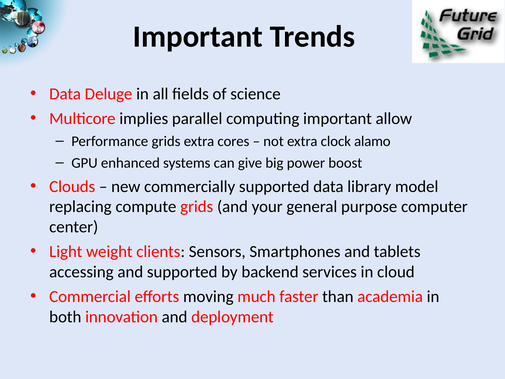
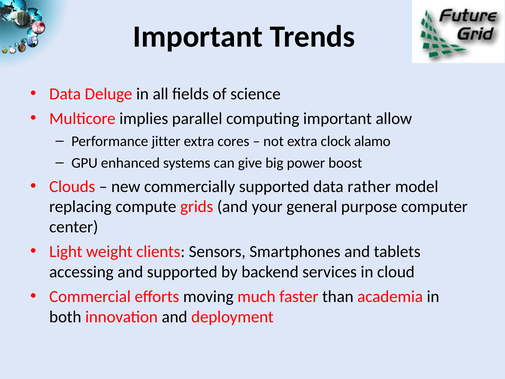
Performance grids: grids -> jitter
library: library -> rather
